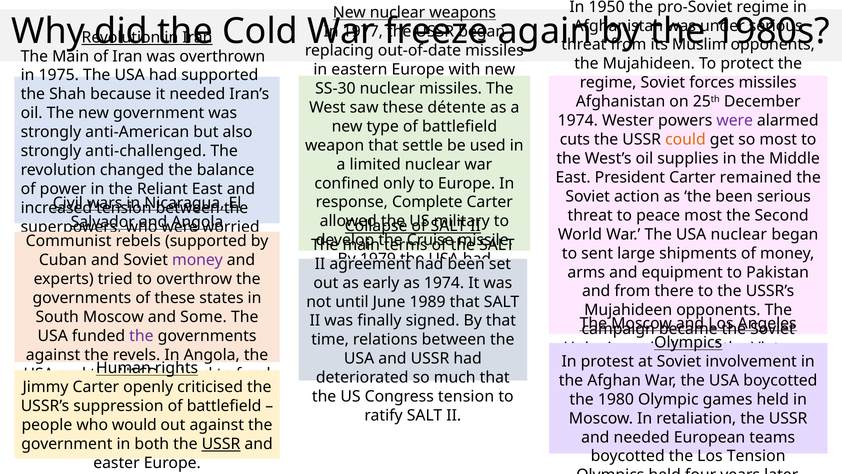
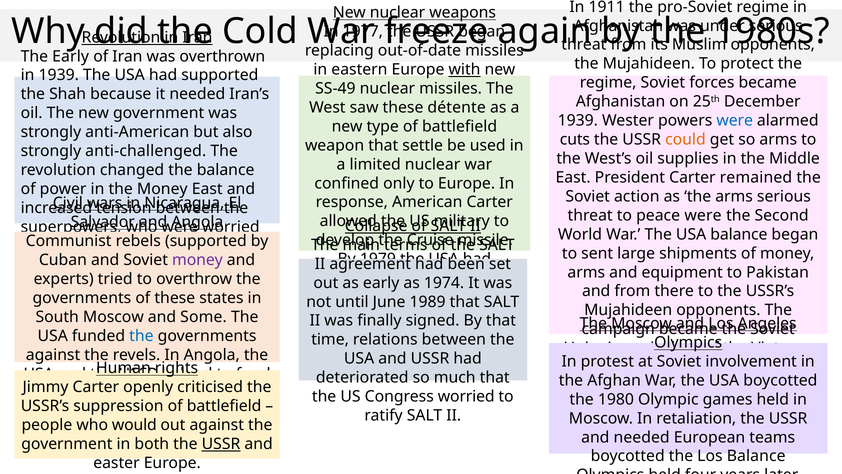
1950: 1950 -> 1911
Main at (71, 56): Main -> Early
with underline: none -> present
in 1975: 1975 -> 1939
forces missiles: missiles -> became
SS-30: SS-30 -> SS-49
1974 at (578, 121): 1974 -> 1939
were at (735, 121) colour: purple -> blue
so most: most -> arms
the Reliant: Reliant -> Money
the been: been -> arms
Complete: Complete -> American
peace most: most -> were
USA nuclear: nuclear -> balance
the at (141, 336) colour: purple -> blue
Congress tension: tension -> worried
Los Tension: Tension -> Balance
